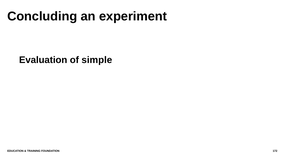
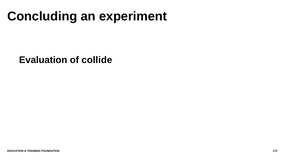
simple: simple -> collide
